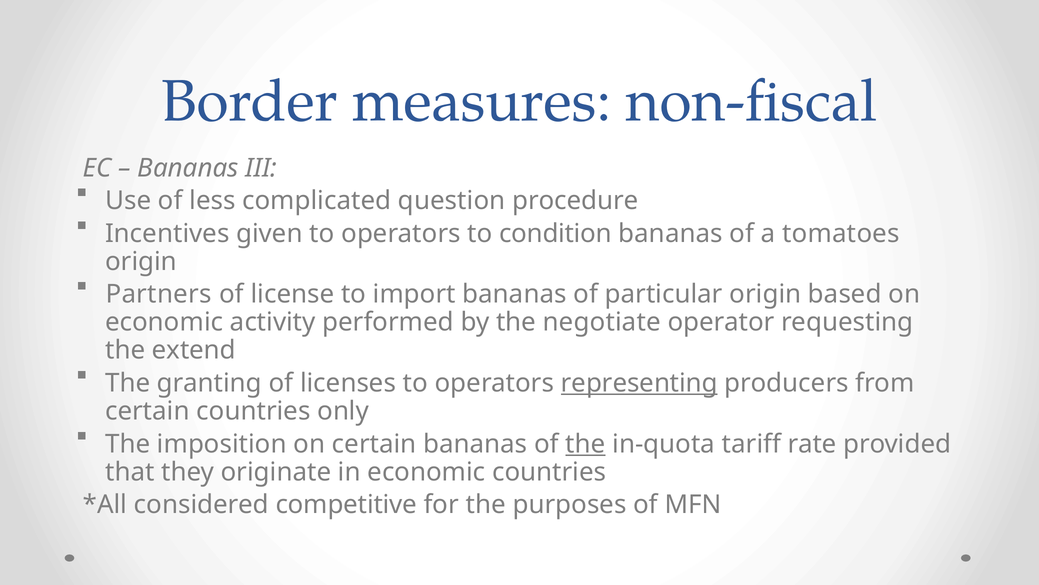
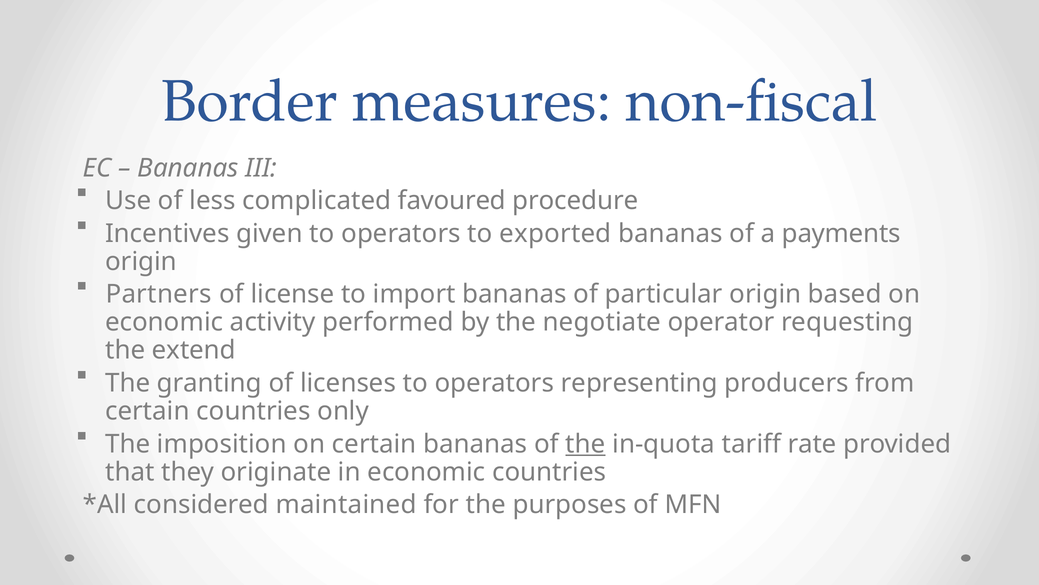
question: question -> favoured
condition: condition -> exported
tomatoes: tomatoes -> payments
representing underline: present -> none
competitive: competitive -> maintained
